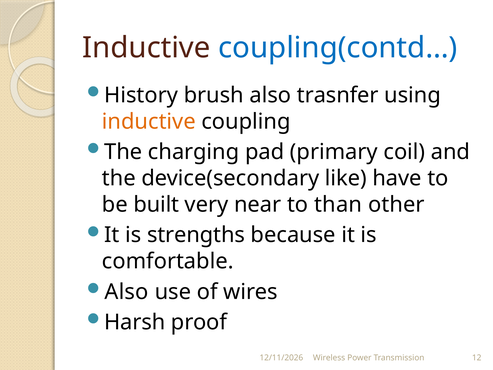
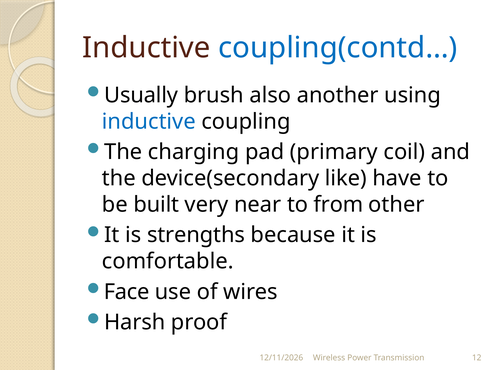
History: History -> Usually
trasnfer: trasnfer -> another
inductive at (149, 121) colour: orange -> blue
than: than -> from
Also at (126, 292): Also -> Face
